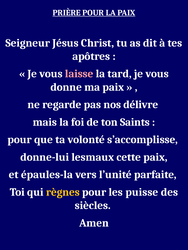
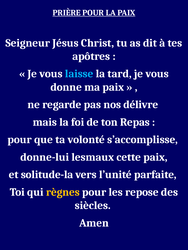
laisse colour: pink -> light blue
Saints: Saints -> Repas
épaules-la: épaules-la -> solitude-la
puisse: puisse -> repose
